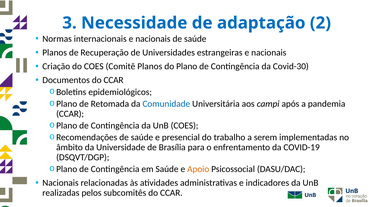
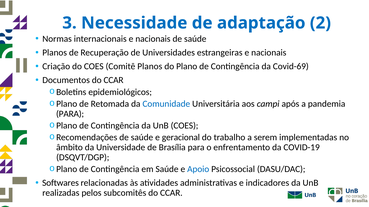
Covid-30: Covid-30 -> Covid-69
CCAR at (70, 114): CCAR -> PARA
presencial: presencial -> geracional
Apoio colour: orange -> blue
Nacionais at (60, 183): Nacionais -> Softwares
